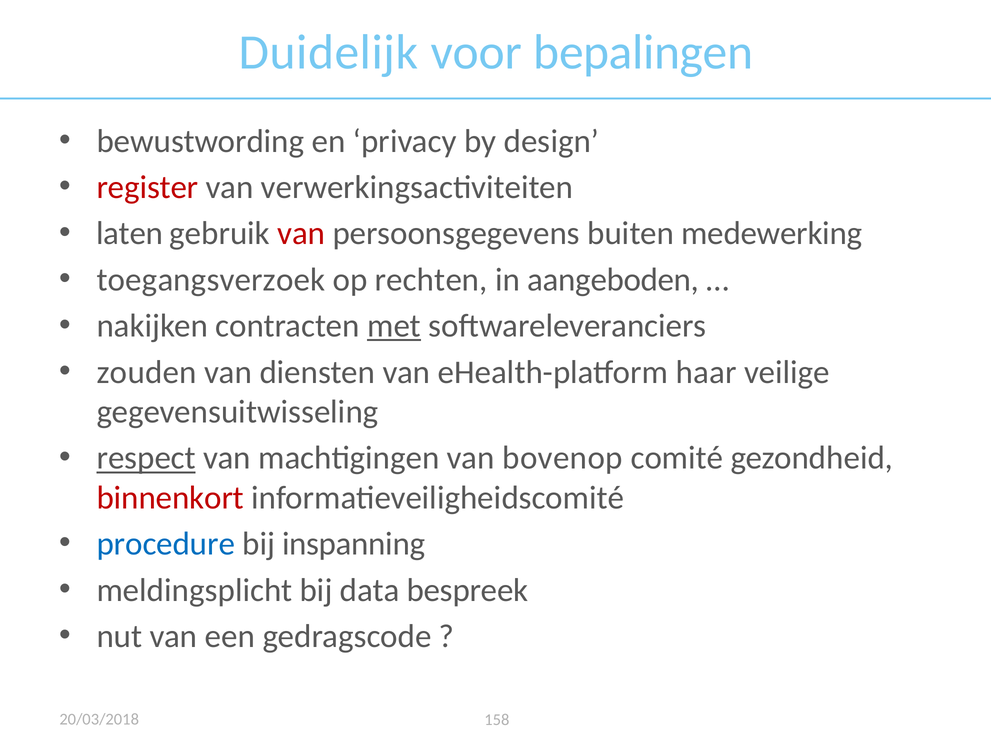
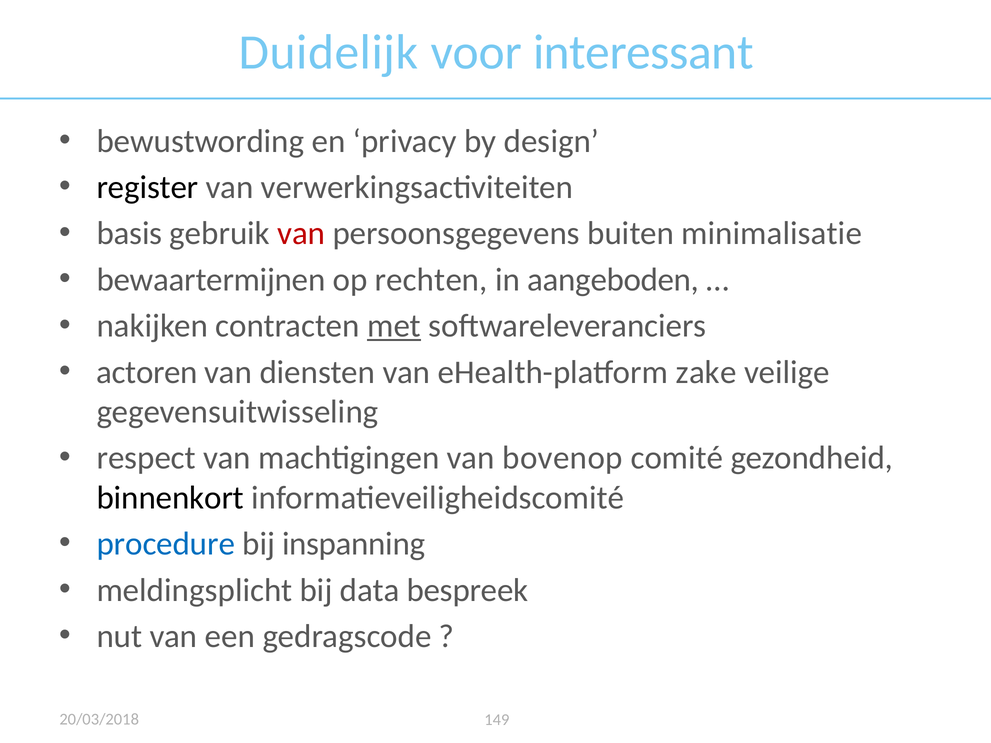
bepalingen: bepalingen -> interessant
register colour: red -> black
laten: laten -> basis
medewerking: medewerking -> minimalisatie
toegangsverzoek: toegangsverzoek -> bewaartermijnen
zouden: zouden -> actoren
haar: haar -> zake
respect underline: present -> none
binnenkort colour: red -> black
158: 158 -> 149
